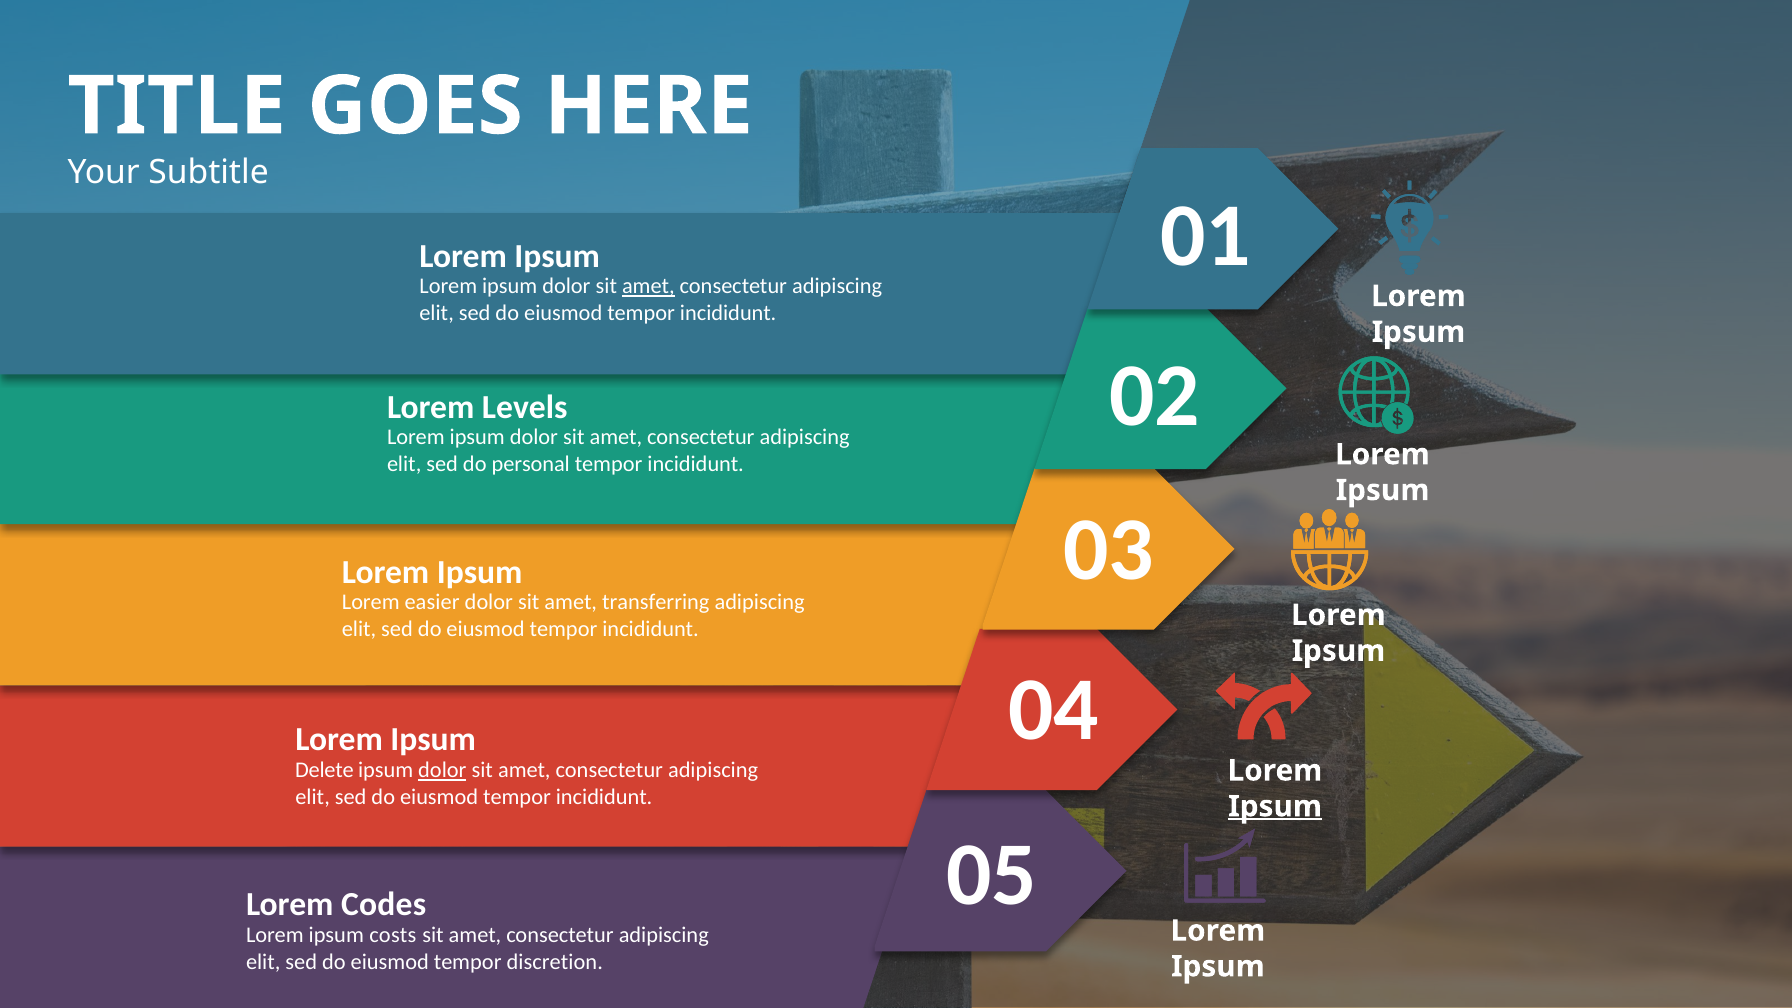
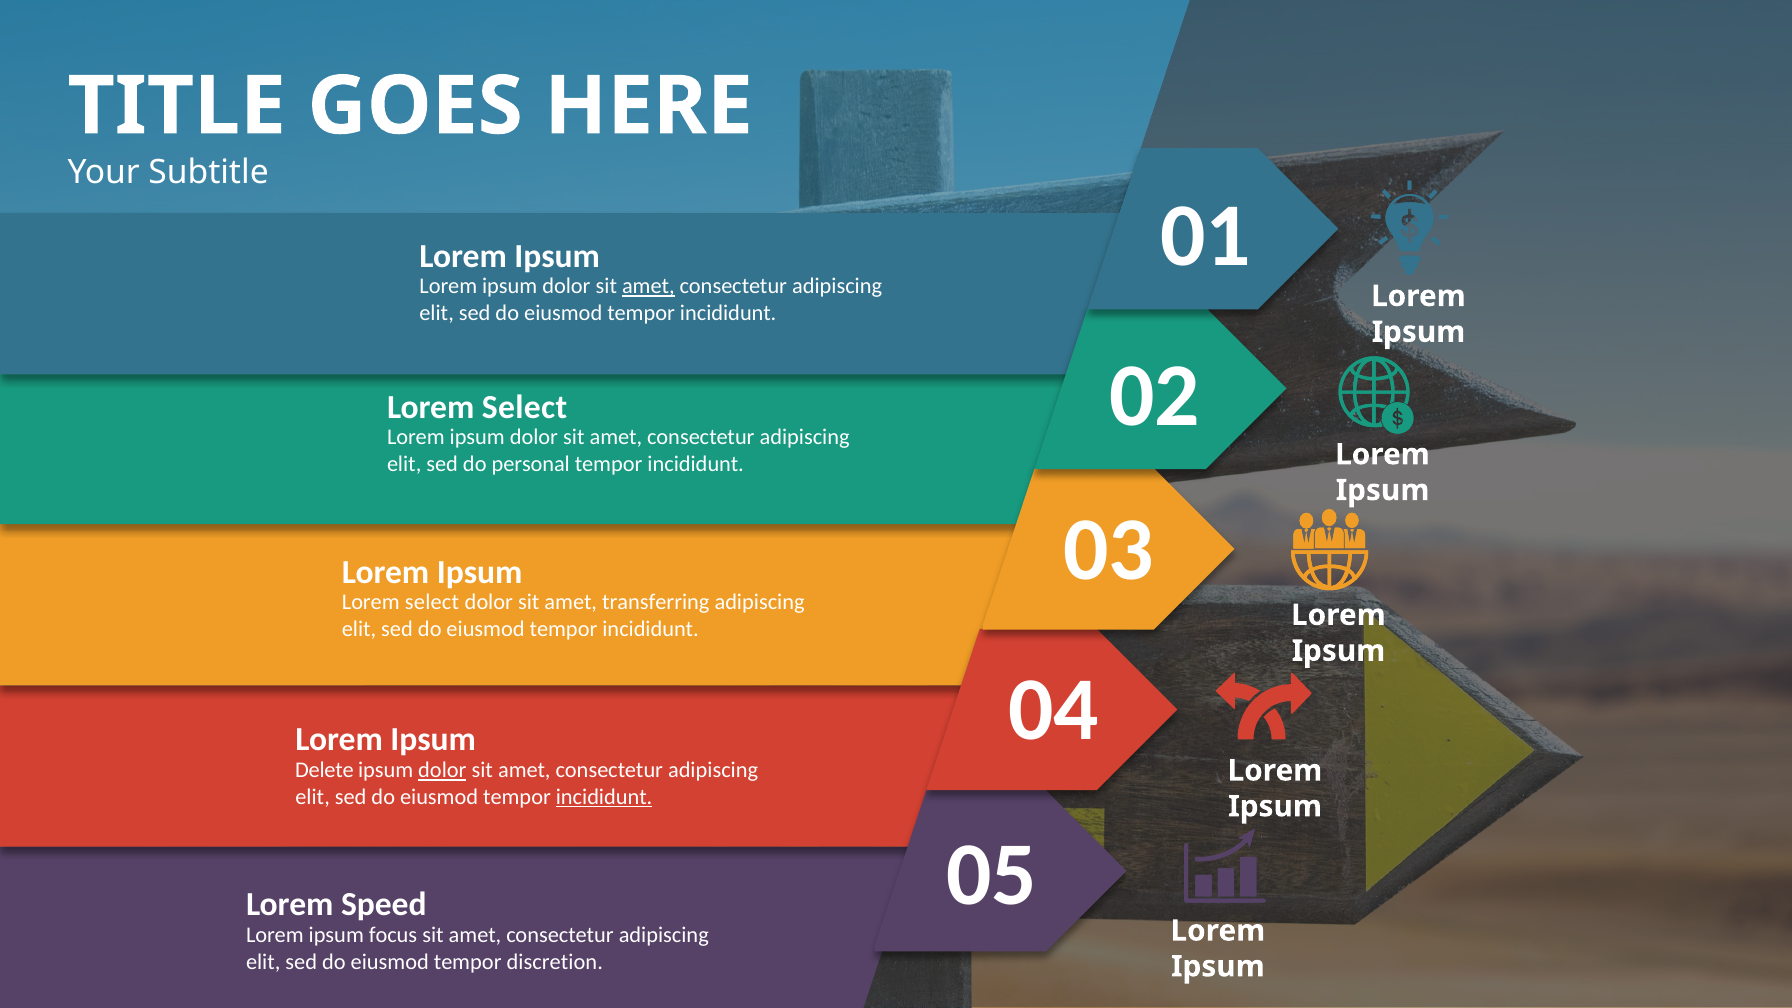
Levels at (525, 407): Levels -> Select
easier at (432, 602): easier -> select
incididunt at (604, 797) underline: none -> present
Ipsum at (1275, 806) underline: present -> none
Codes: Codes -> Speed
costs: costs -> focus
